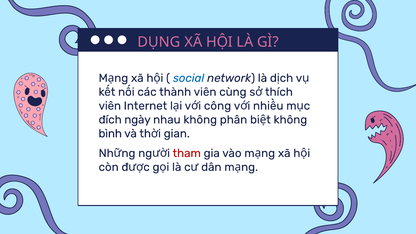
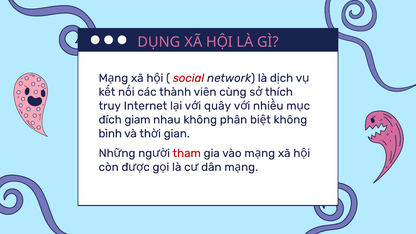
social colour: blue -> red
viên at (110, 106): viên -> truy
công: công -> quấy
ngày: ngày -> giam
